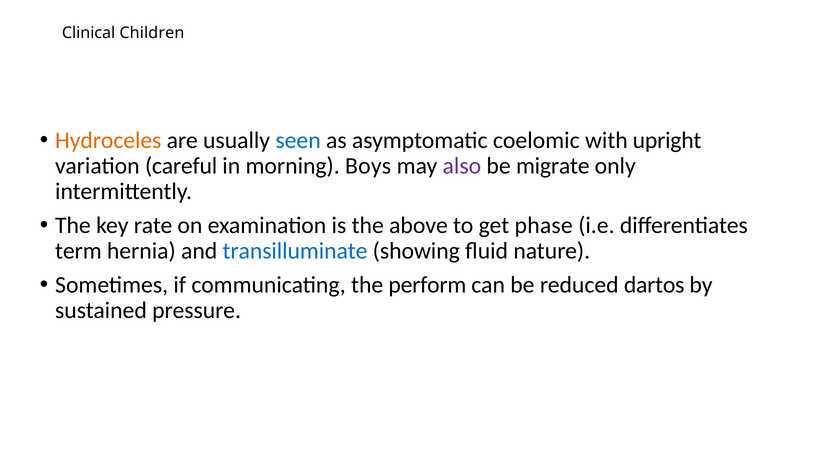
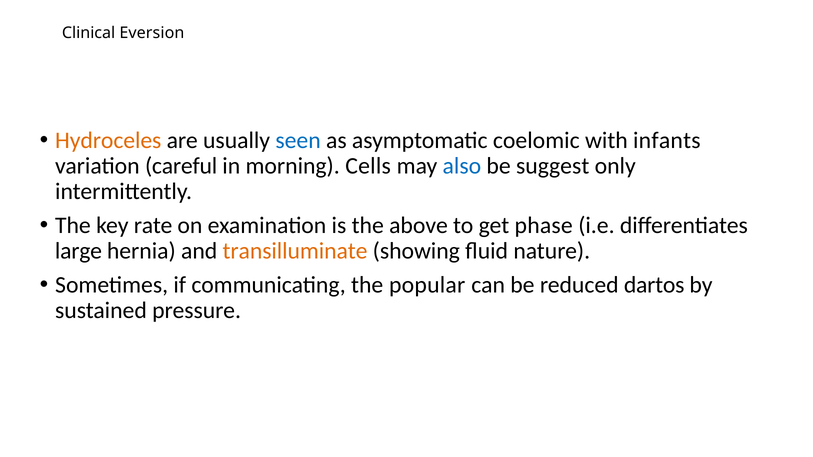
Children: Children -> Eversion
upright: upright -> infants
Boys: Boys -> Cells
also colour: purple -> blue
migrate: migrate -> suggest
term: term -> large
transilluminate colour: blue -> orange
perform: perform -> popular
